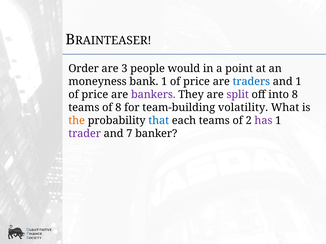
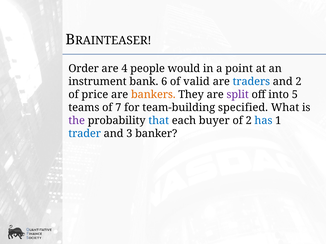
3: 3 -> 4
moneyness: moneyness -> instrument
bank 1: 1 -> 6
price at (197, 82): price -> valid
and 1: 1 -> 2
bankers colour: purple -> orange
into 8: 8 -> 5
of 8: 8 -> 7
volatility: volatility -> specified
the colour: orange -> purple
each teams: teams -> buyer
has colour: purple -> blue
trader colour: purple -> blue
7: 7 -> 3
